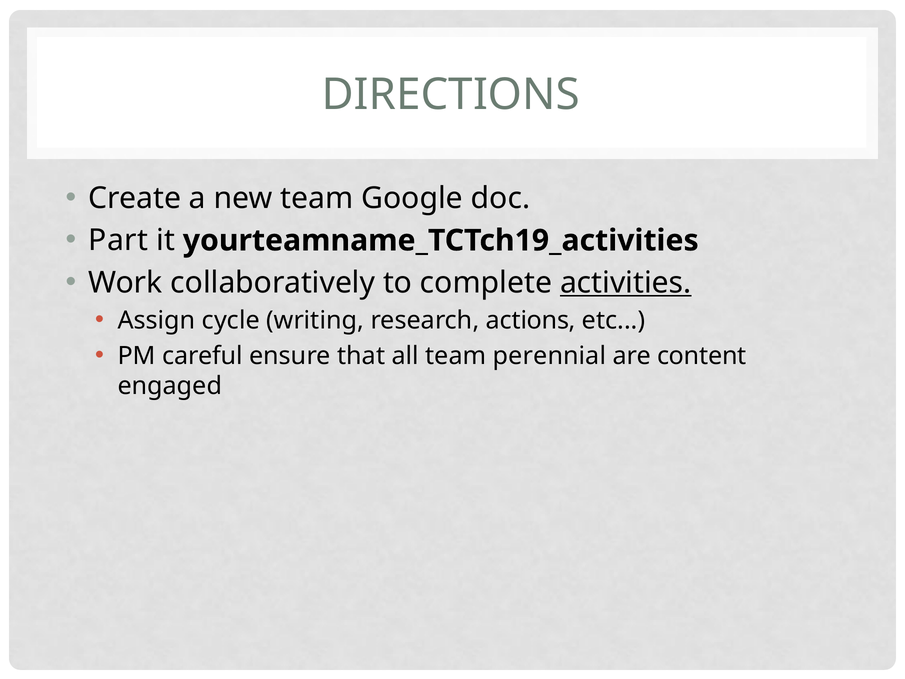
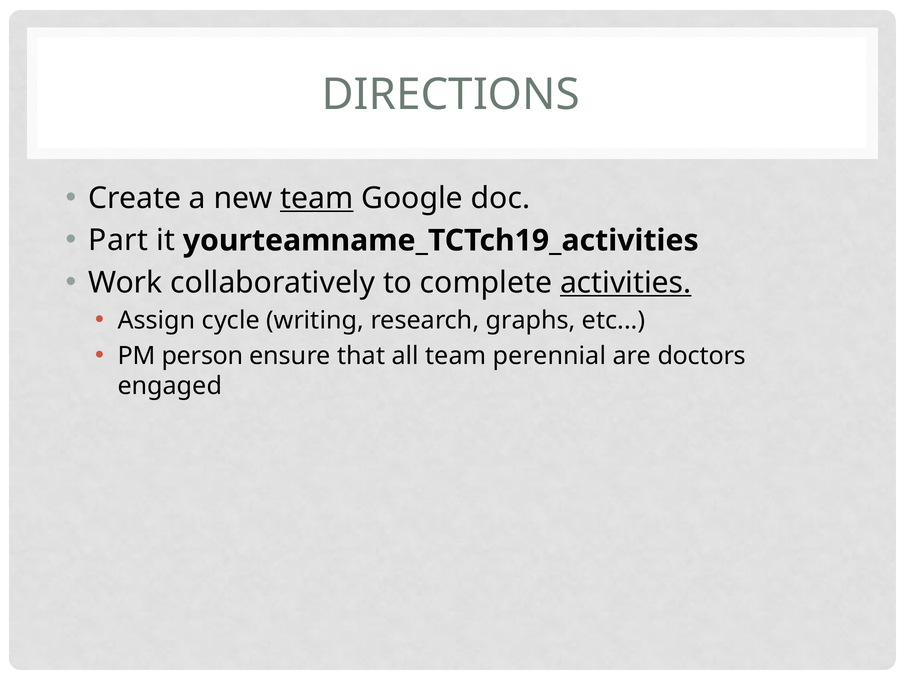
team at (317, 198) underline: none -> present
actions: actions -> graphs
careful: careful -> person
content: content -> doctors
